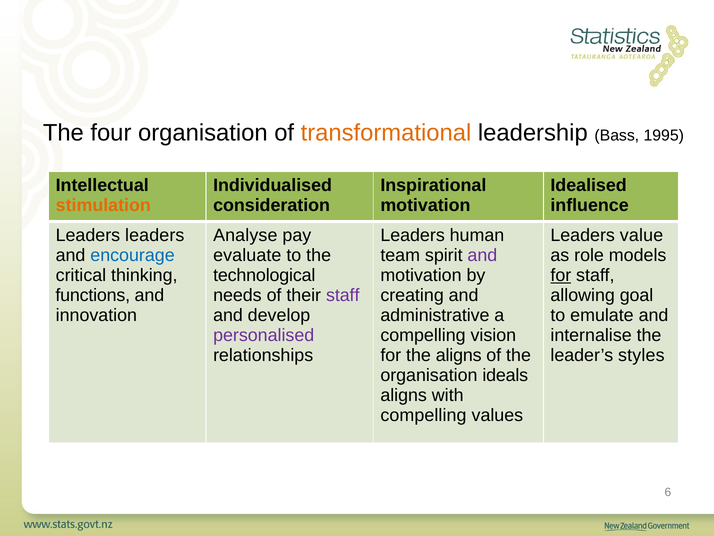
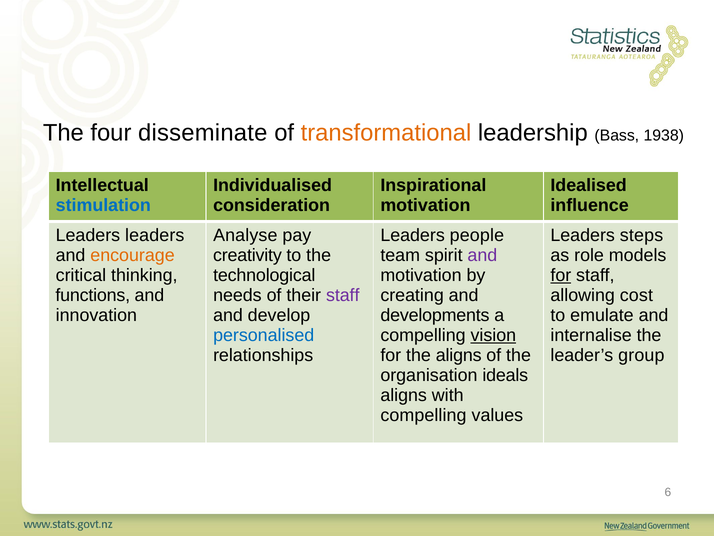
four organisation: organisation -> disseminate
1995: 1995 -> 1938
stimulation colour: orange -> blue
human: human -> people
value: value -> steps
encourage colour: blue -> orange
evaluate: evaluate -> creativity
goal: goal -> cost
administrative: administrative -> developments
personalised colour: purple -> blue
vision underline: none -> present
styles: styles -> group
